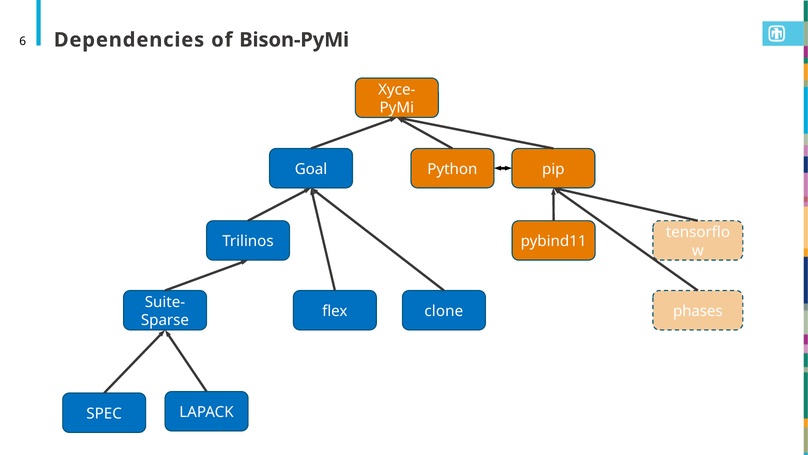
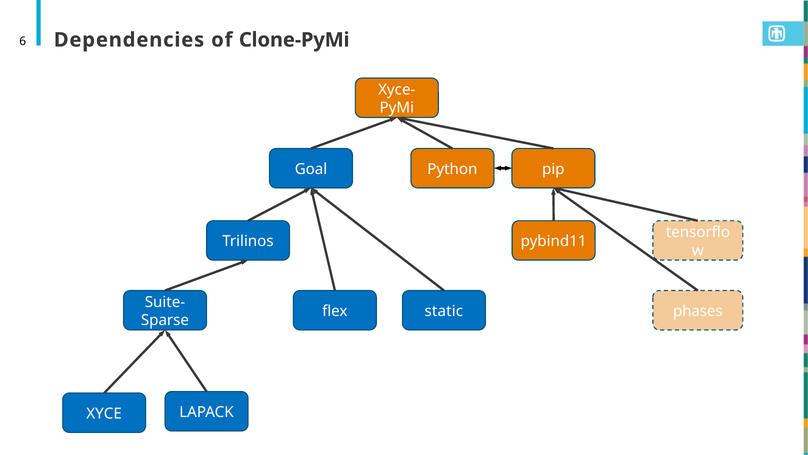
Bison-PyMi: Bison-PyMi -> Clone-PyMi
clone: clone -> static
SPEC: SPEC -> XYCE
